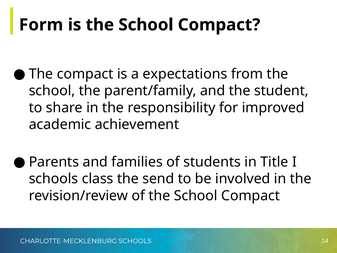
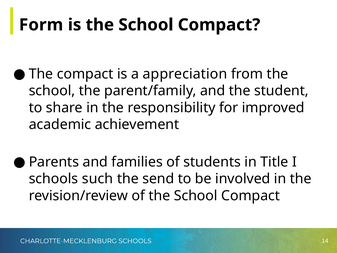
expectations: expectations -> appreciation
class: class -> such
